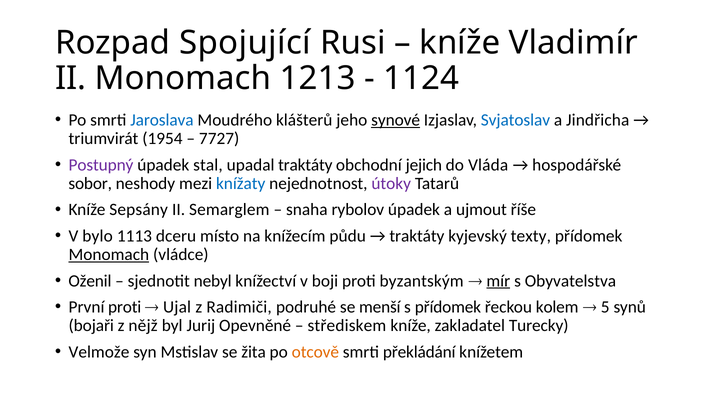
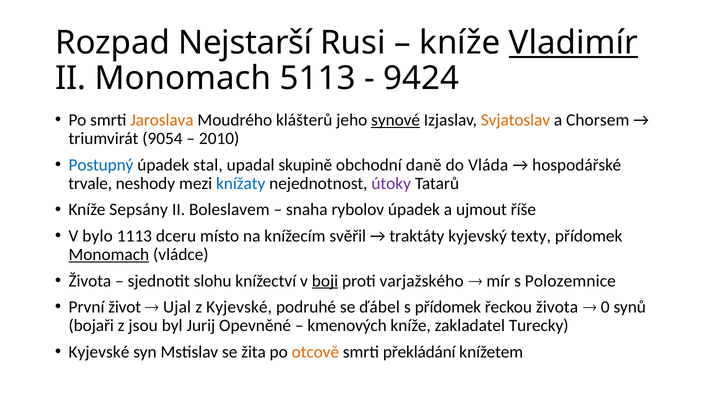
Spojující: Spojující -> Nejstarší
Vladimír underline: none -> present
1213: 1213 -> 5113
1124: 1124 -> 9424
Jaroslava colour: blue -> orange
Svjatoslav colour: blue -> orange
Jindřicha: Jindřicha -> Chorsem
1954: 1954 -> 9054
7727: 7727 -> 2010
Postupný colour: purple -> blue
upadal traktáty: traktáty -> skupině
jejich: jejich -> daně
sobor: sobor -> trvale
Semarglem: Semarglem -> Boleslavem
půdu: půdu -> svěřil
Oženil at (90, 281): Oženil -> Života
nebyl: nebyl -> slohu
boji underline: none -> present
byzantským: byzantským -> varjažského
mír underline: present -> none
Obyvatelstva: Obyvatelstva -> Polozemnice
První proti: proti -> život
z Radimiči: Radimiči -> Kyjevské
menší: menší -> ďábel
řeckou kolem: kolem -> života
5: 5 -> 0
nějž: nějž -> jsou
střediskem: střediskem -> kmenových
Velmože at (99, 352): Velmože -> Kyjevské
